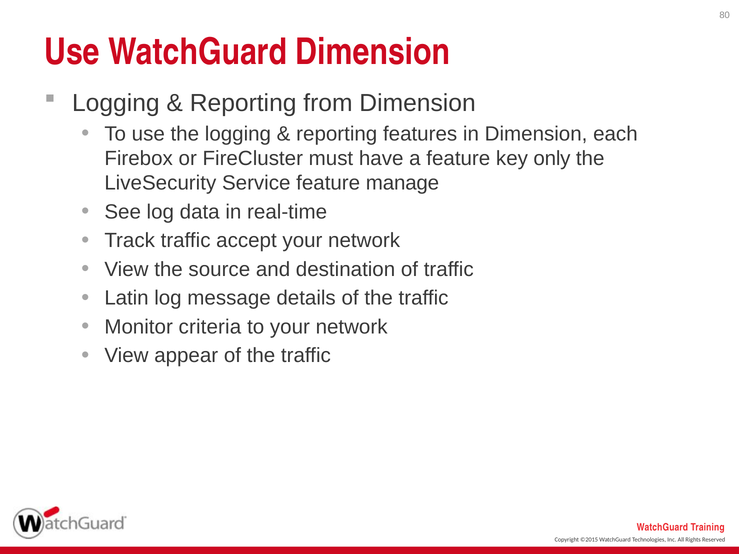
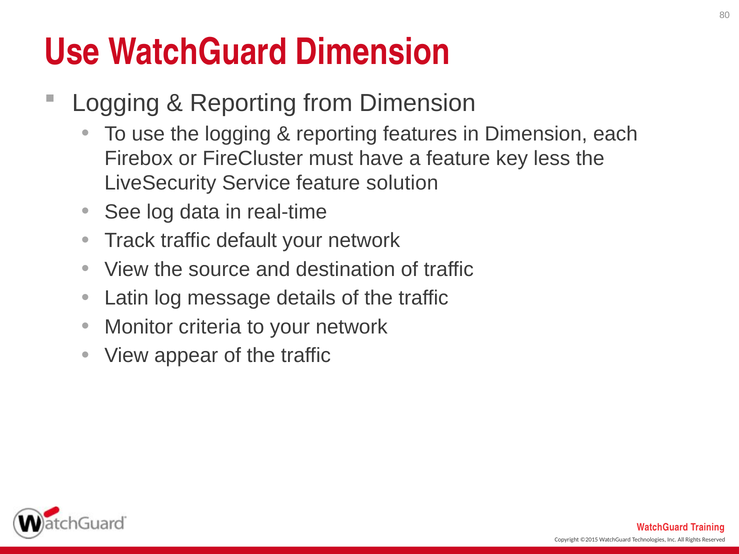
only: only -> less
manage: manage -> solution
accept: accept -> default
